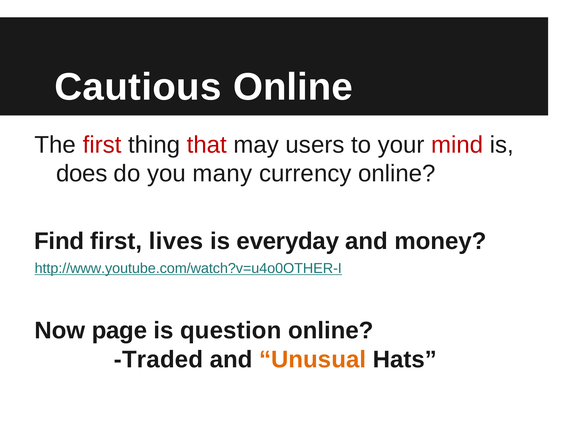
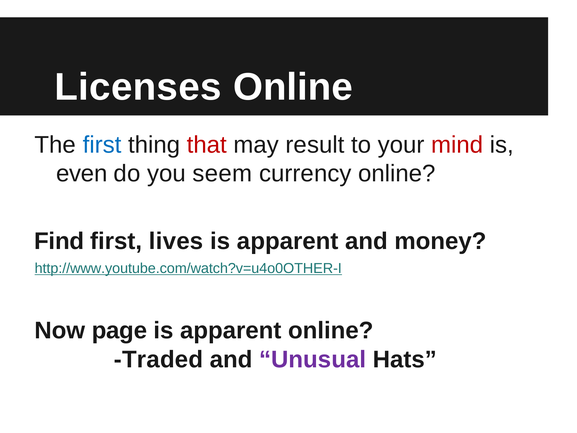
Cautious: Cautious -> Licenses
first at (102, 145) colour: red -> blue
users: users -> result
does: does -> even
many: many -> seem
everyday at (288, 241): everyday -> apparent
question at (231, 330): question -> apparent
Unusual colour: orange -> purple
